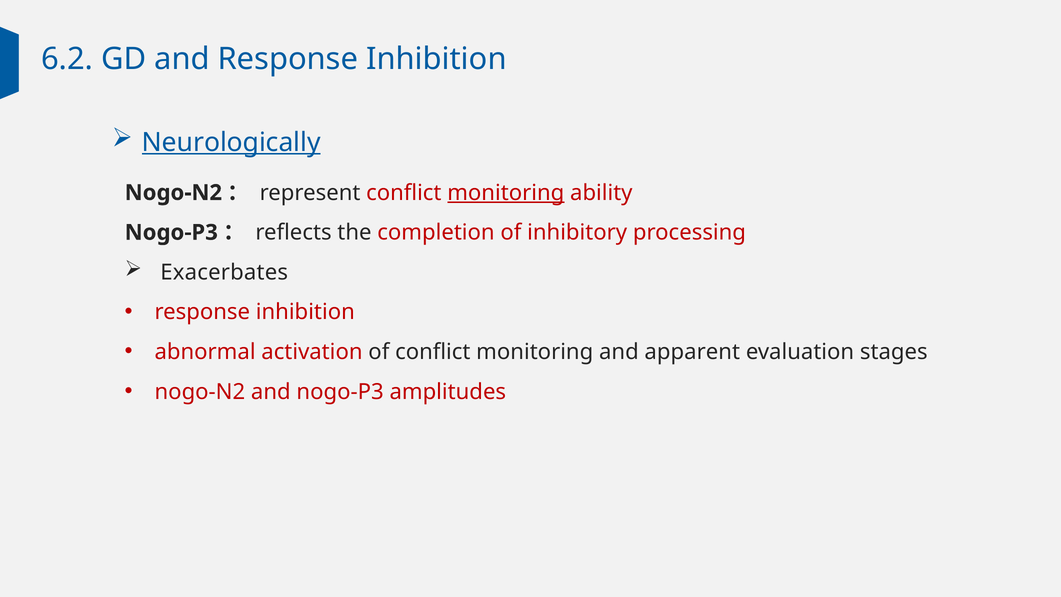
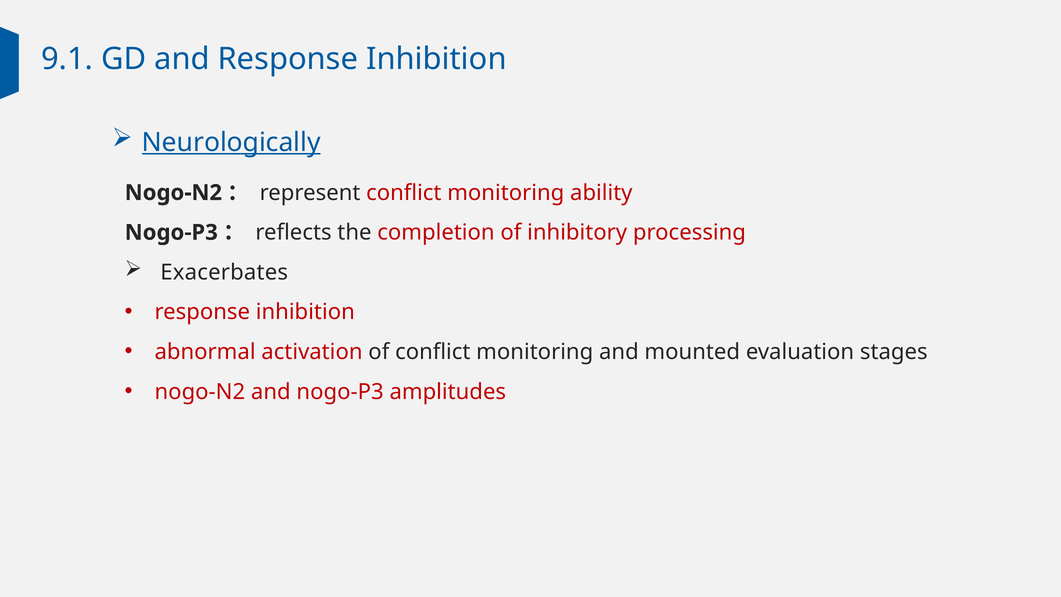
6.2: 6.2 -> 9.1
monitoring at (506, 193) underline: present -> none
apparent: apparent -> mounted
